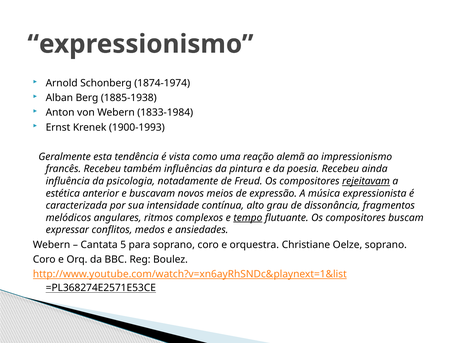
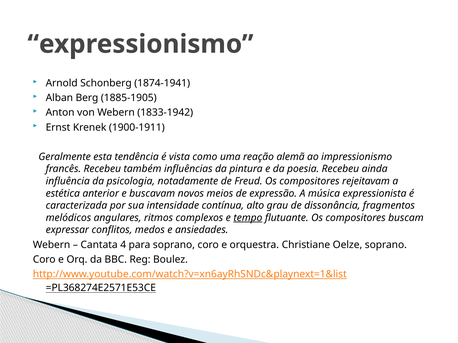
1874-1974: 1874-1974 -> 1874-1941
1885-1938: 1885-1938 -> 1885-1905
1833-1984: 1833-1984 -> 1833-1942
1900-1993: 1900-1993 -> 1900-1911
rejeitavam underline: present -> none
5: 5 -> 4
